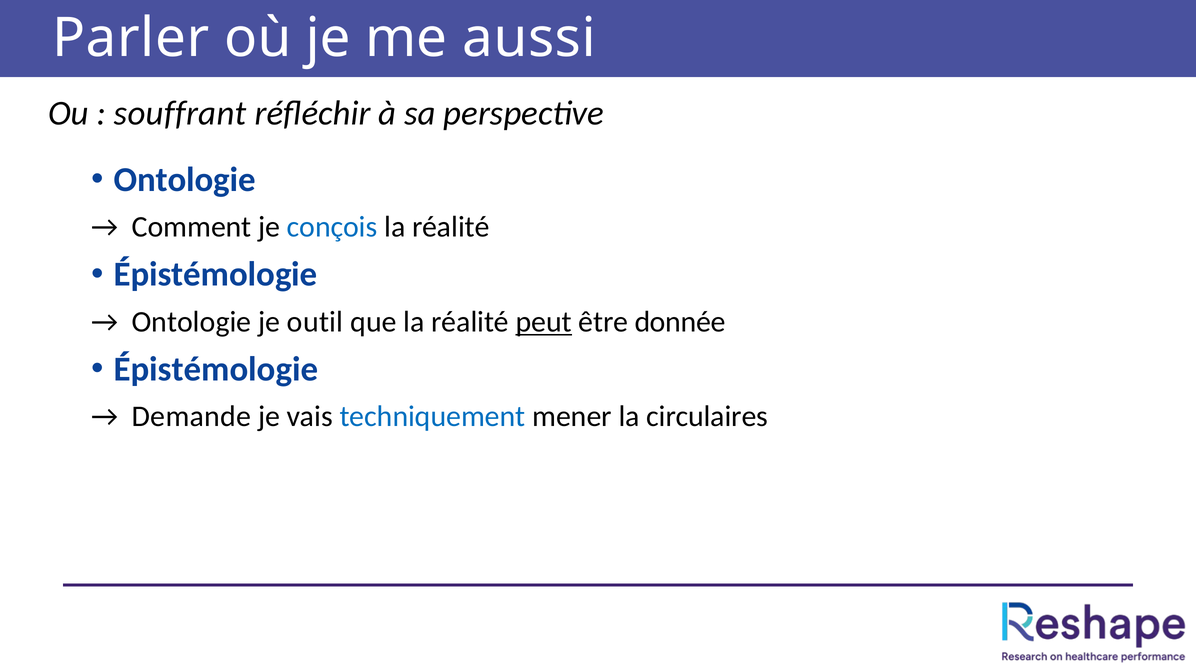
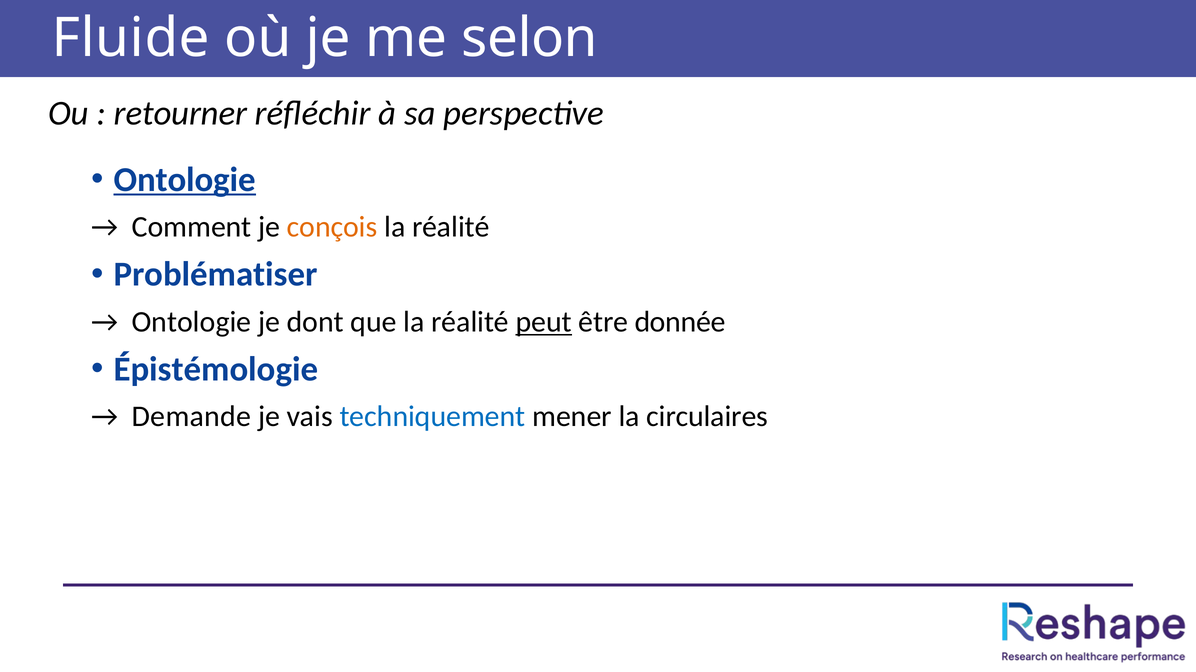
Parler: Parler -> Fluide
aussi: aussi -> selon
souffrant: souffrant -> retourner
Ontologie at (185, 180) underline: none -> present
conçois colour: blue -> orange
Épistémologie at (216, 275): Épistémologie -> Problématiser
outil: outil -> dont
